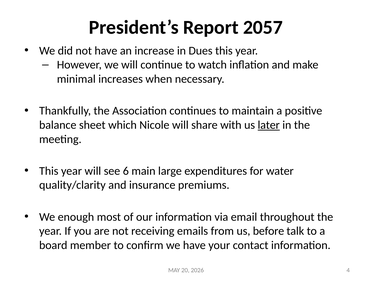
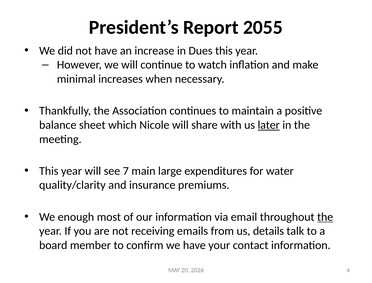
2057: 2057 -> 2055
6: 6 -> 7
the at (325, 217) underline: none -> present
before: before -> details
